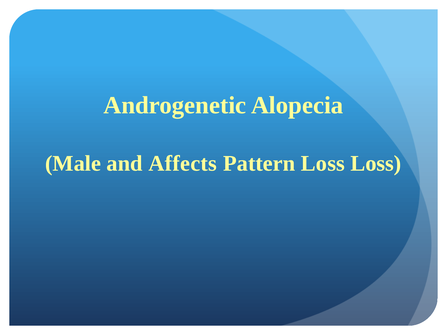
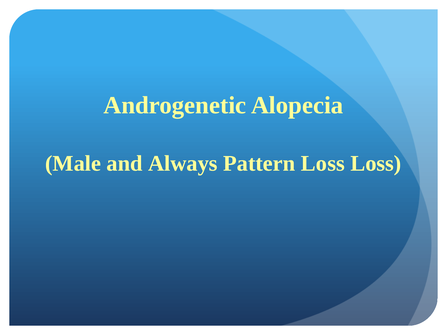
Affects: Affects -> Always
